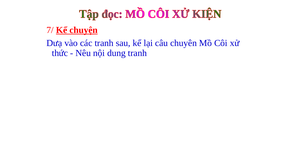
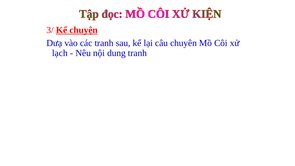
7/: 7/ -> 3/
thức: thức -> lạch
